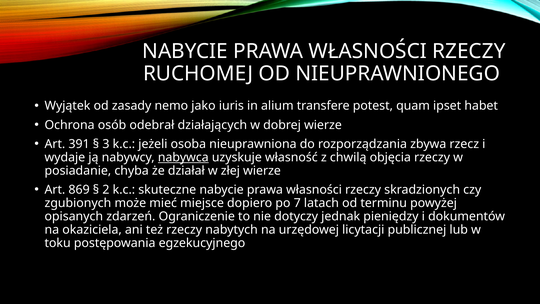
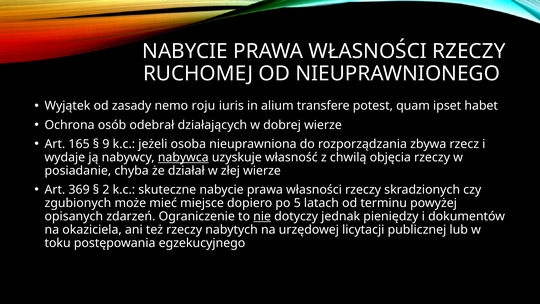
jako: jako -> roju
391: 391 -> 165
3: 3 -> 9
869: 869 -> 369
7: 7 -> 5
nie underline: none -> present
